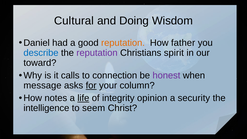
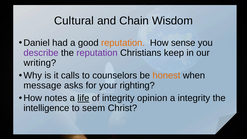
Doing: Doing -> Chain
father: father -> sense
describe colour: blue -> purple
spirit: spirit -> keep
toward: toward -> writing
connection: connection -> counselors
honest colour: purple -> orange
for underline: present -> none
column: column -> righting
a security: security -> integrity
